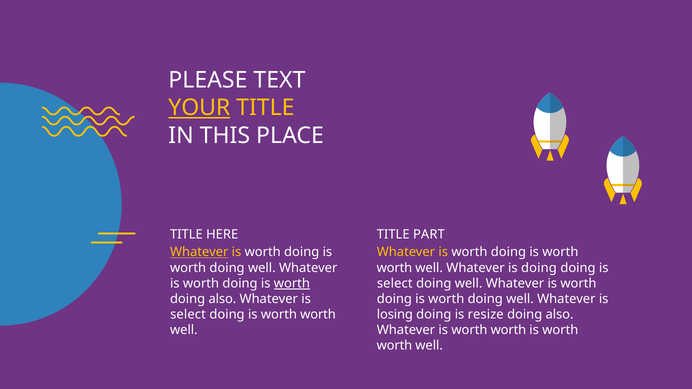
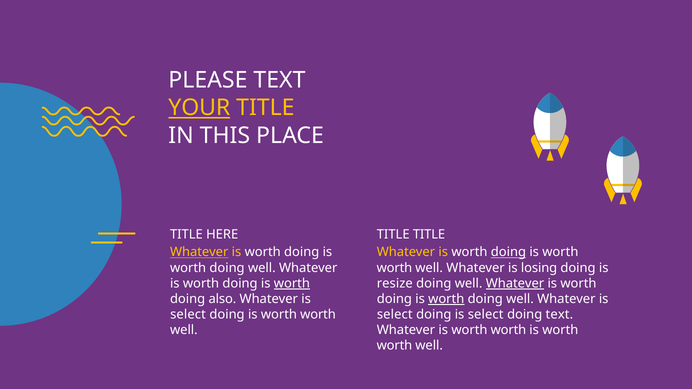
TITLE PART: PART -> TITLE
doing at (508, 252) underline: none -> present
is doing: doing -> losing
select at (395, 283): select -> resize
Whatever at (515, 283) underline: none -> present
worth at (446, 299) underline: none -> present
losing at (395, 315): losing -> select
doing is resize: resize -> select
also at (560, 315): also -> text
